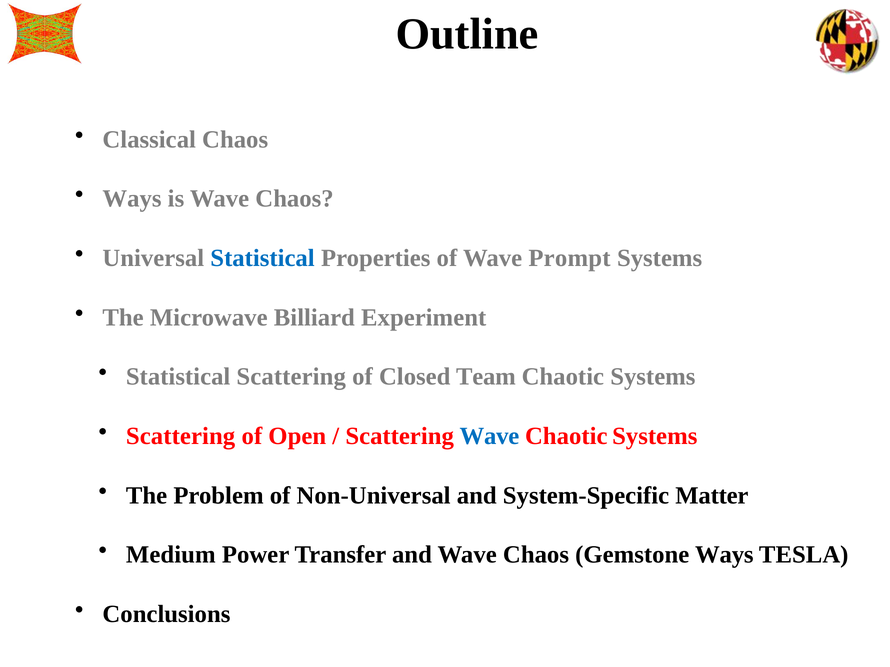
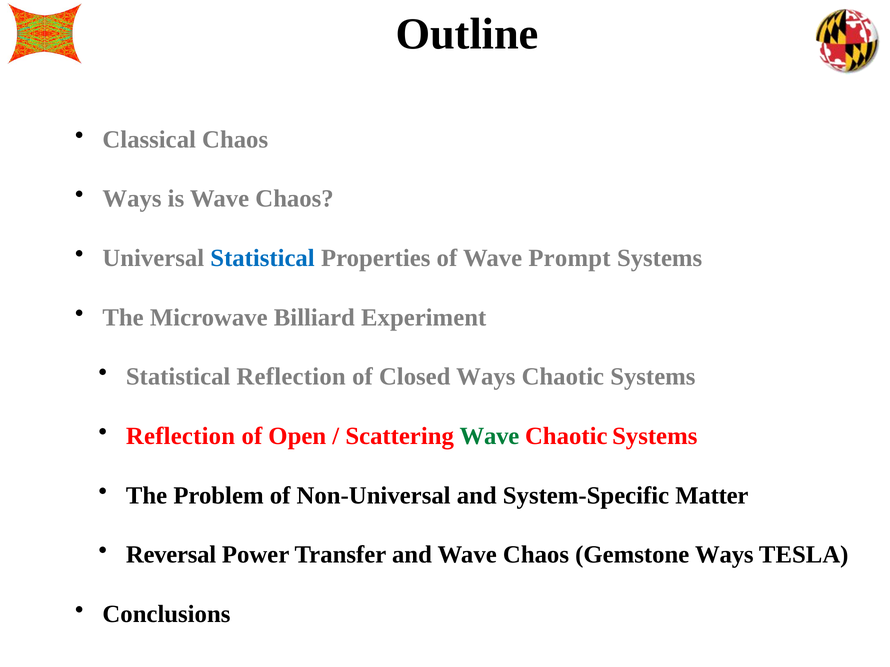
Statistical Scattering: Scattering -> Reflection
Closed Team: Team -> Ways
Scattering at (181, 436): Scattering -> Reflection
Wave at (489, 436) colour: blue -> green
Medium: Medium -> Reversal
